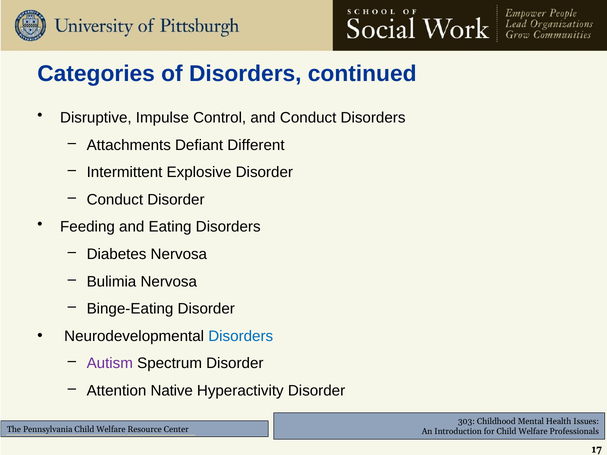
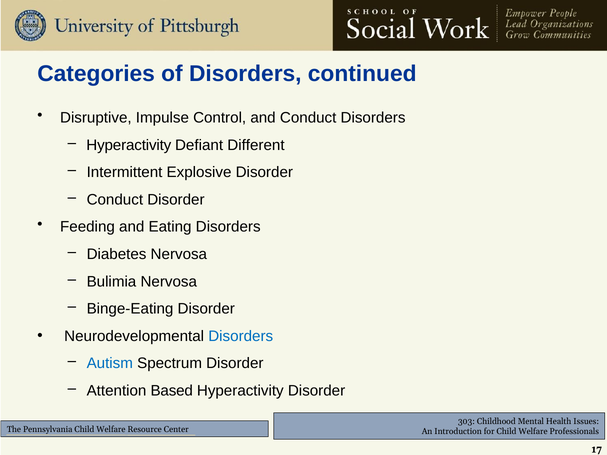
Attachments at (129, 145): Attachments -> Hyperactivity
Autism colour: purple -> blue
Native: Native -> Based
